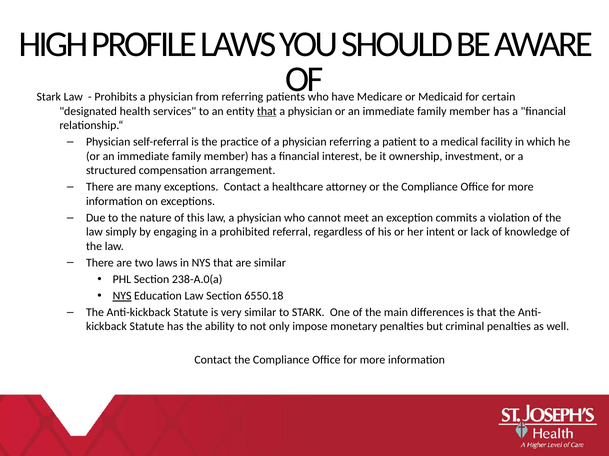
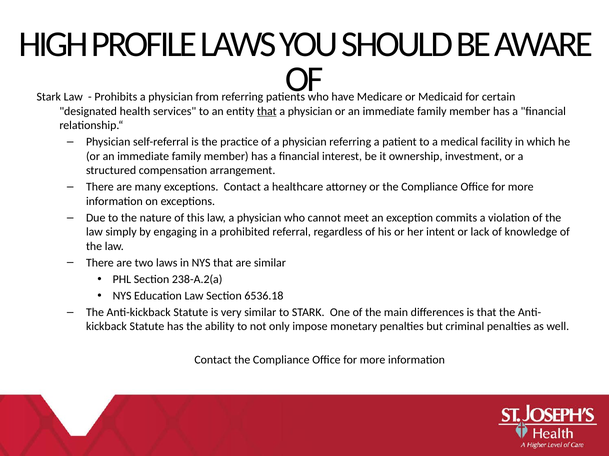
238-A.0(a: 238-A.0(a -> 238-A.2(a
NYS at (122, 296) underline: present -> none
6550.18: 6550.18 -> 6536.18
